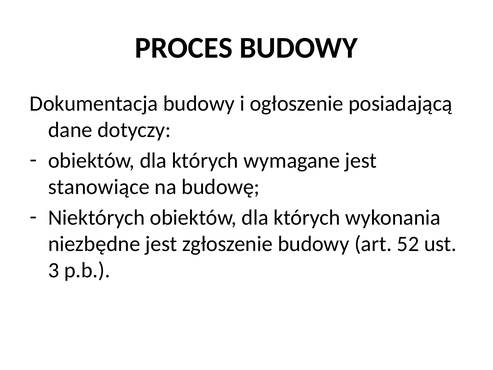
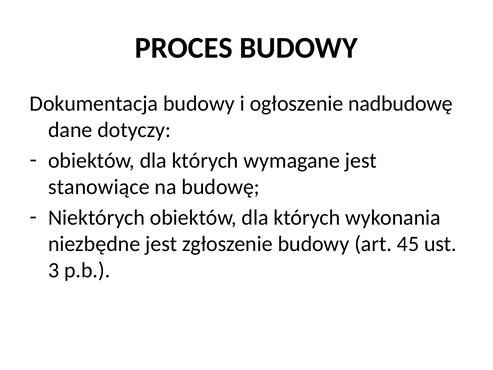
posiadającą: posiadającą -> nadbudowę
52: 52 -> 45
